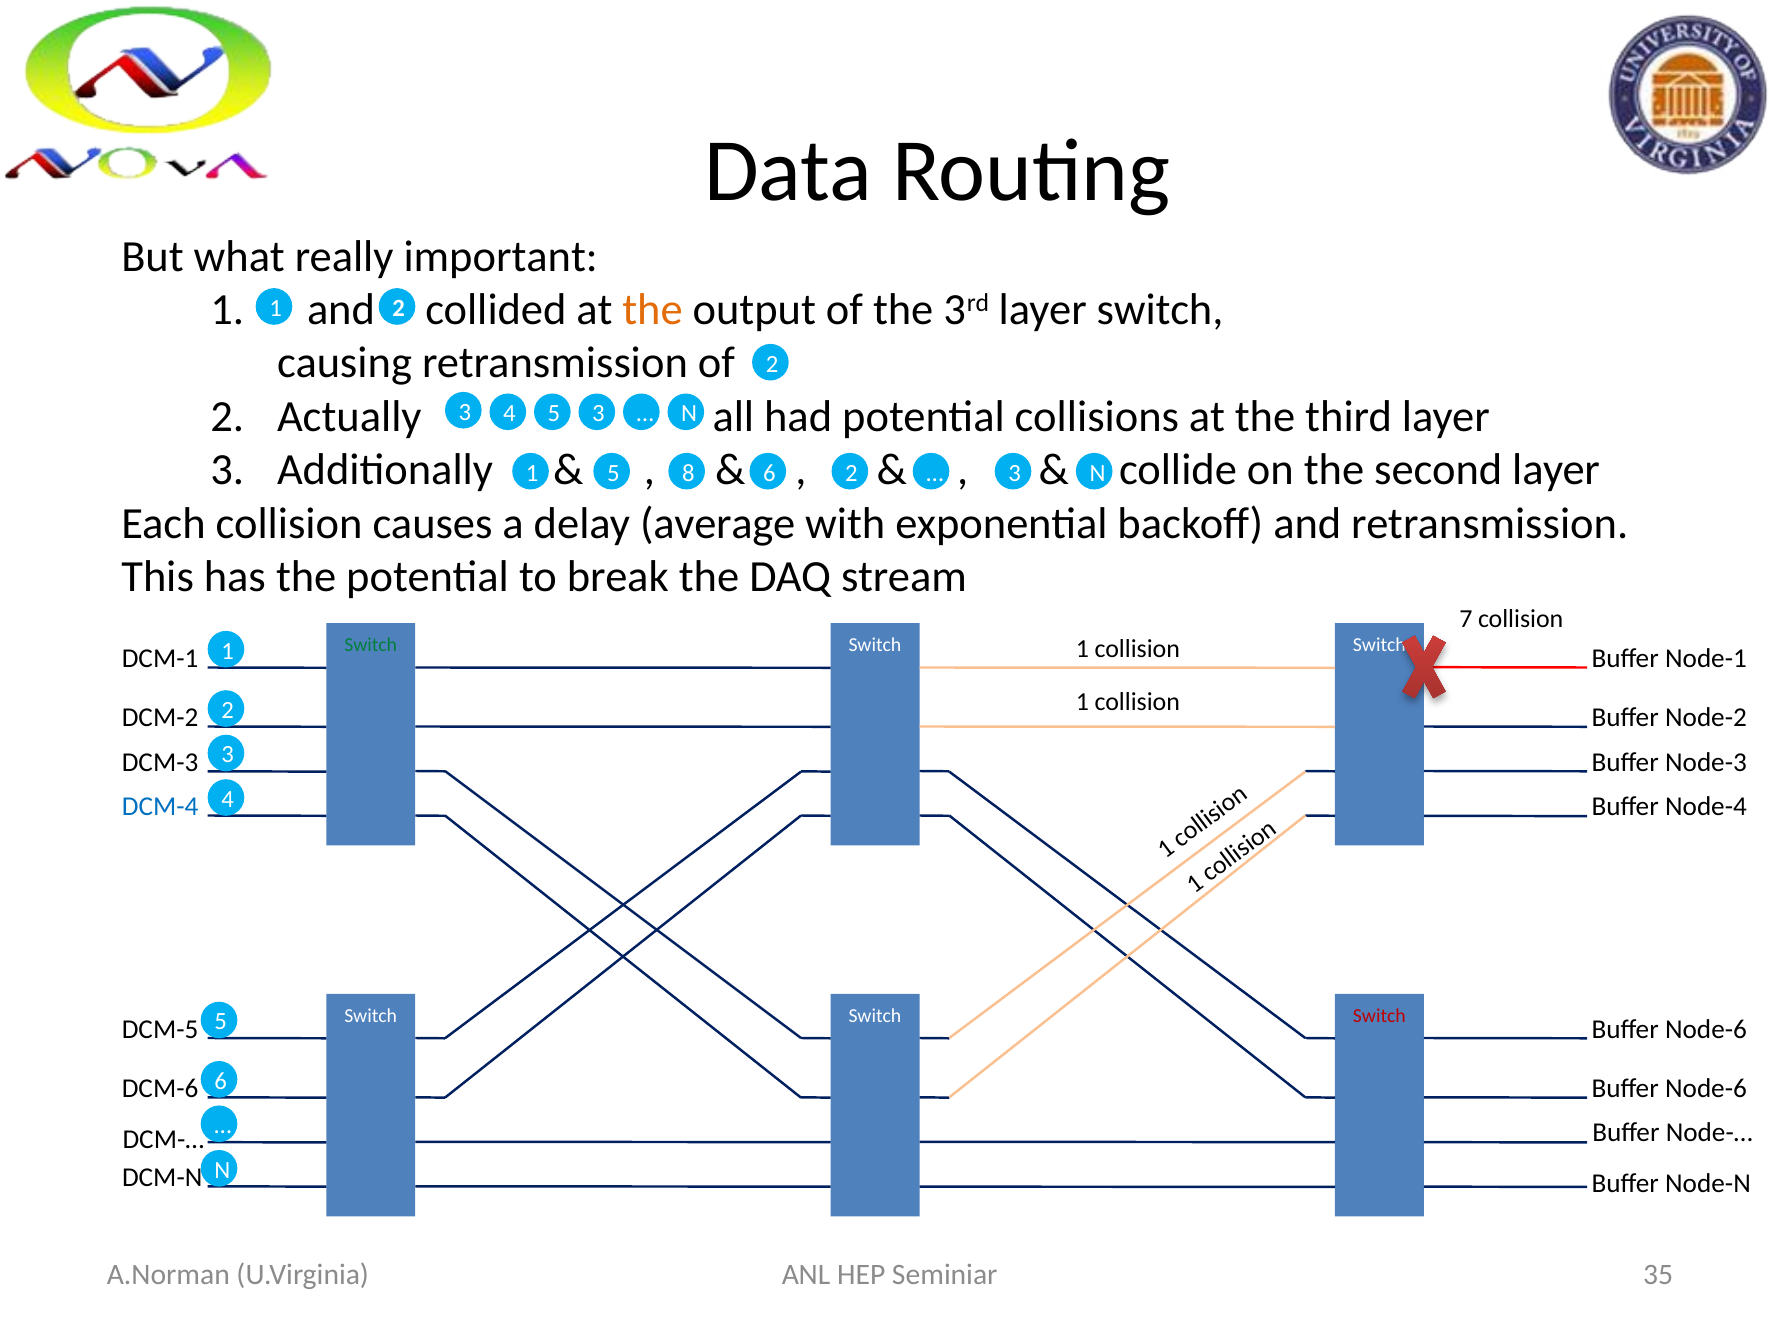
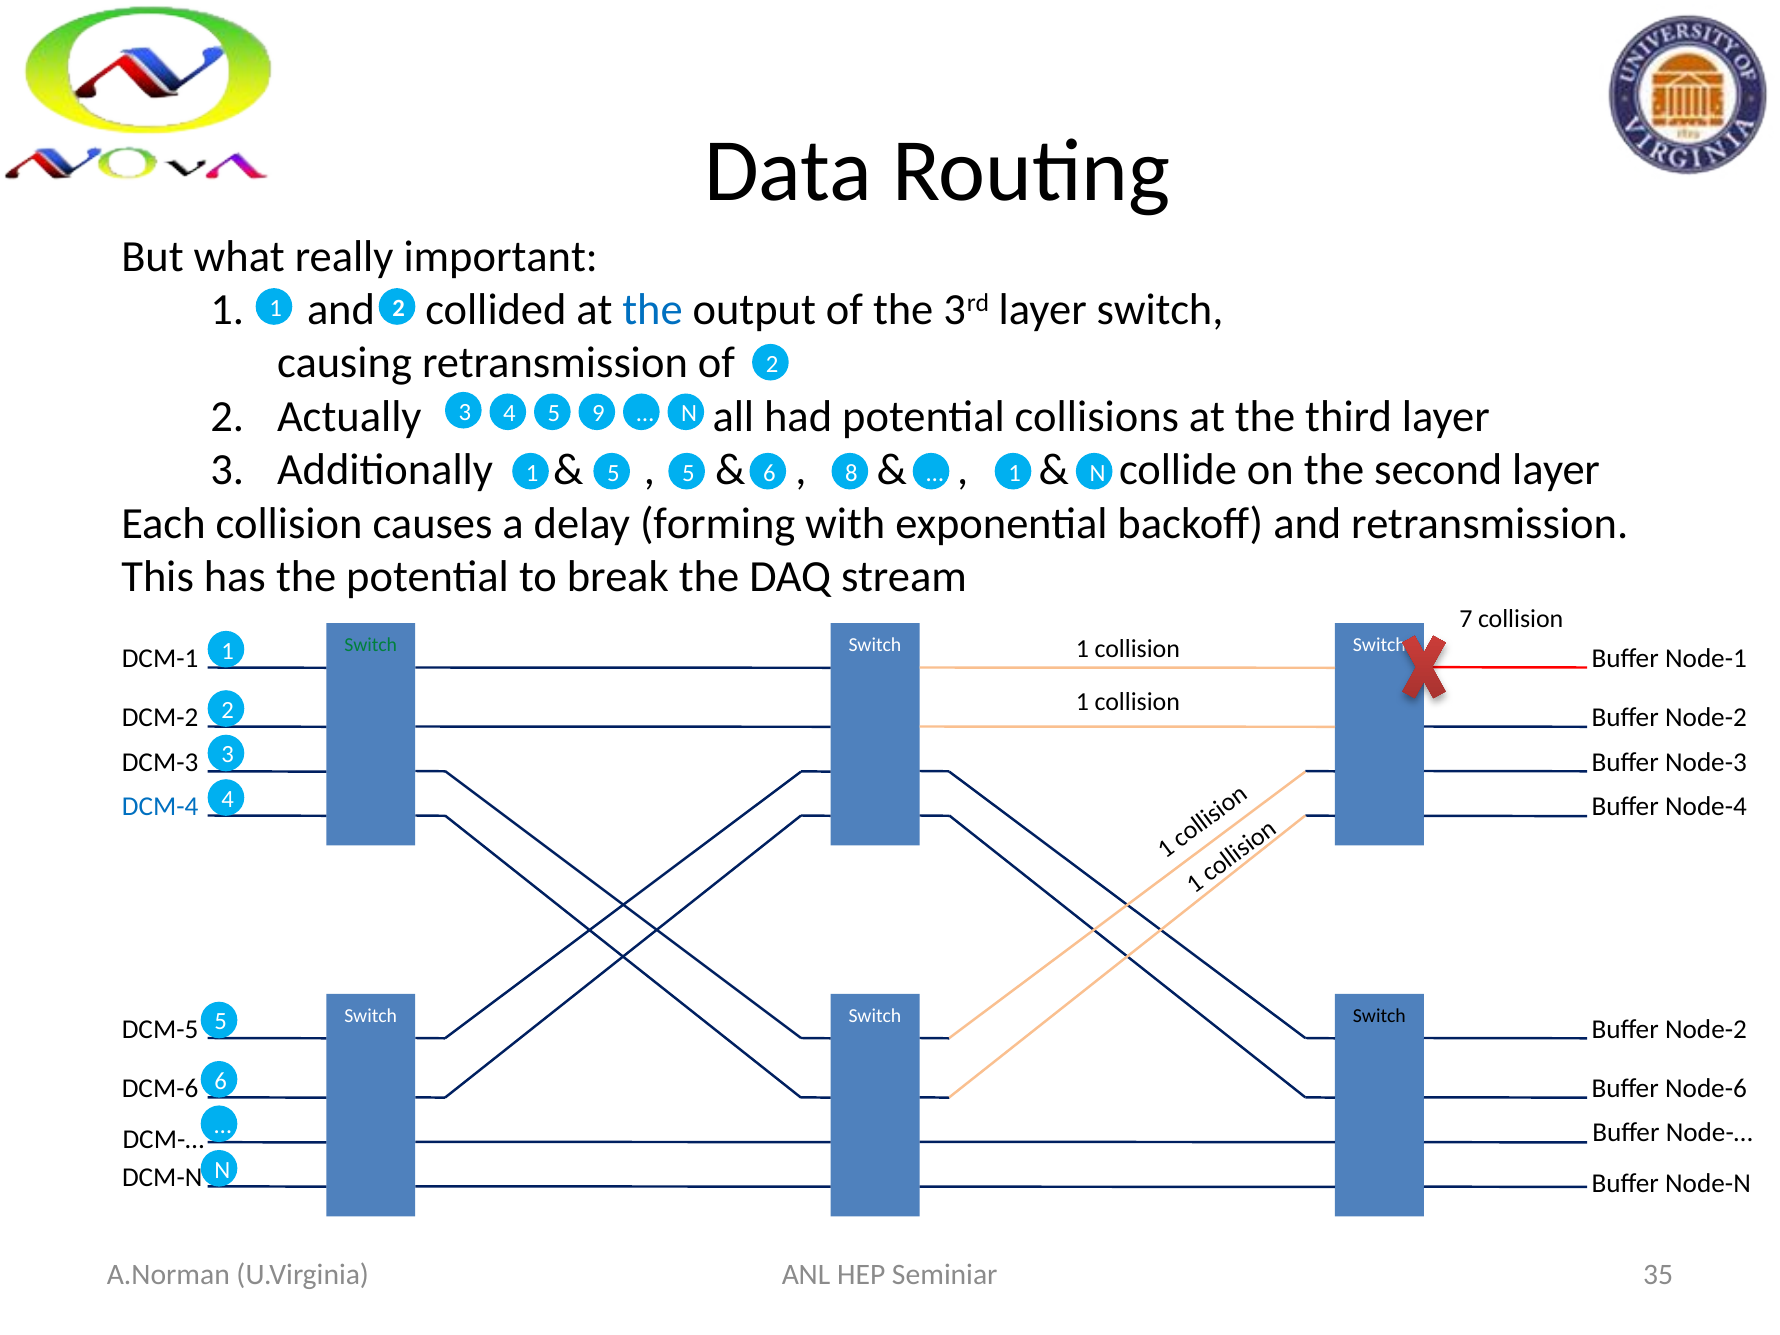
the at (653, 310) colour: orange -> blue
5 3: 3 -> 9
5 8: 8 -> 5
6 2: 2 -> 8
3 at (1015, 473): 3 -> 1
average: average -> forming
Switch at (1379, 1016) colour: red -> black
Node-6 at (1706, 1029): Node-6 -> Node-2
